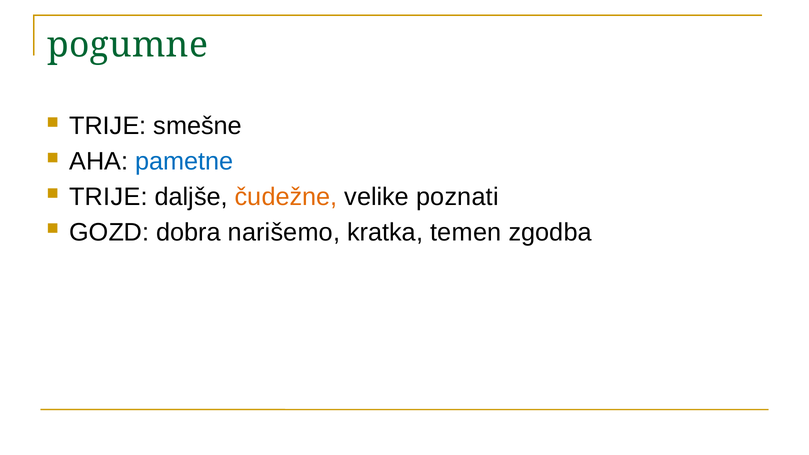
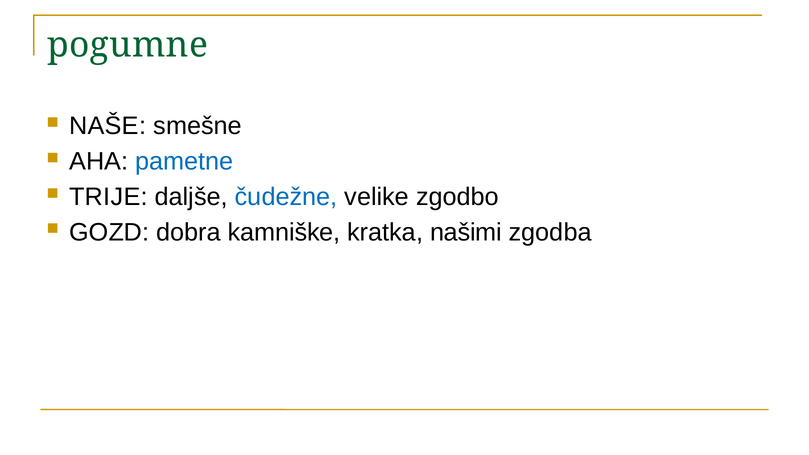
TRIJE at (108, 126): TRIJE -> NAŠE
čudežne colour: orange -> blue
poznati: poznati -> zgodbo
narišemo: narišemo -> kamniške
temen: temen -> našimi
